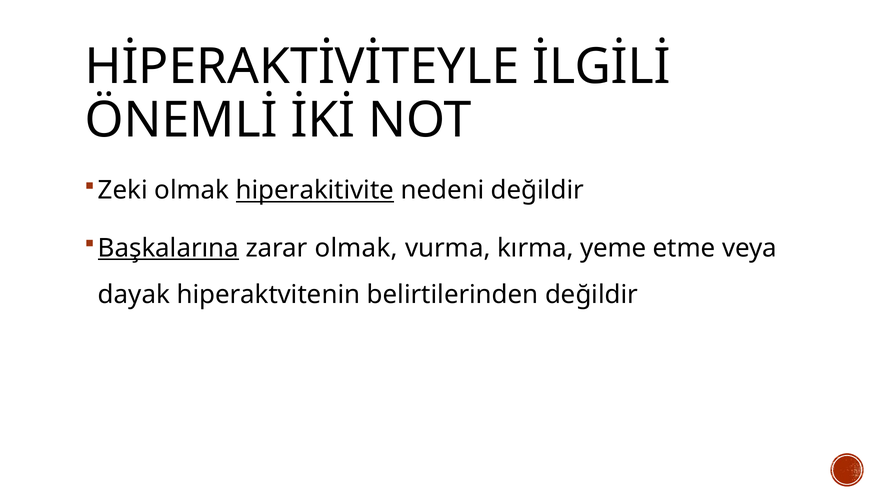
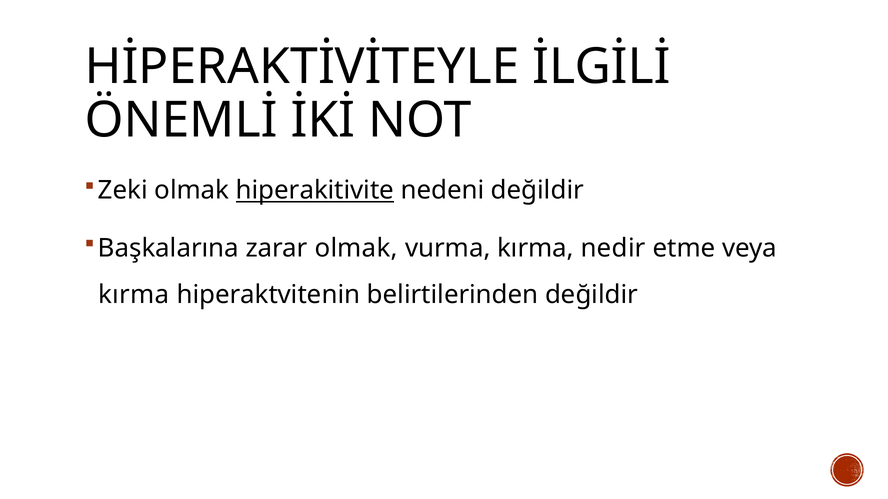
Başkalarına underline: present -> none
yeme: yeme -> nedir
dayak at (134, 295): dayak -> kırma
